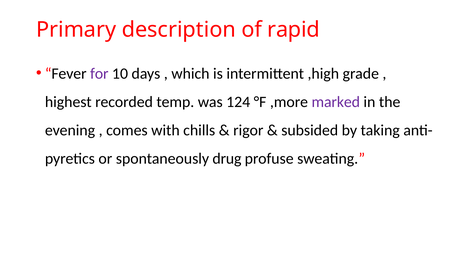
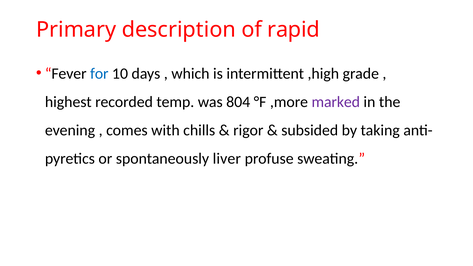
for colour: purple -> blue
124: 124 -> 804
drug: drug -> liver
